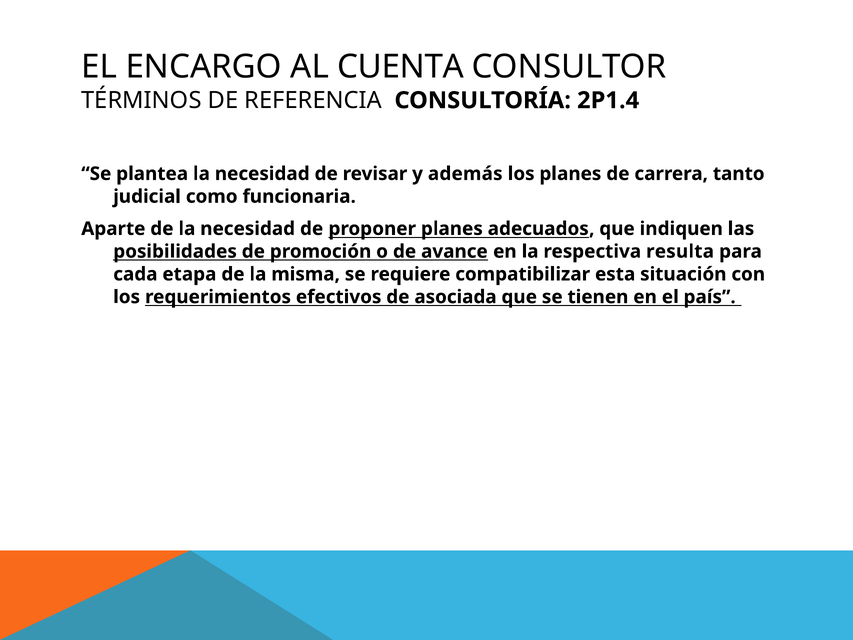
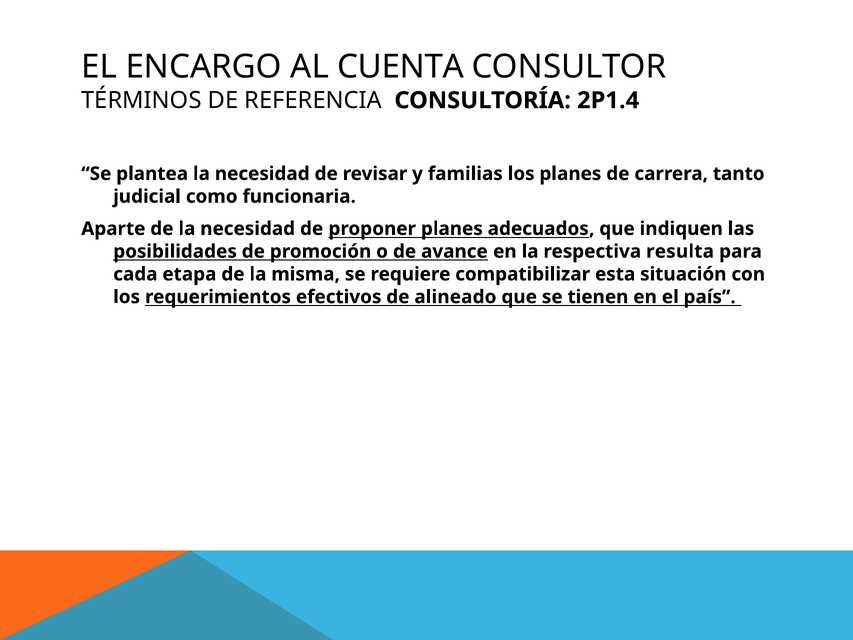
además: además -> familias
asociada: asociada -> alineado
